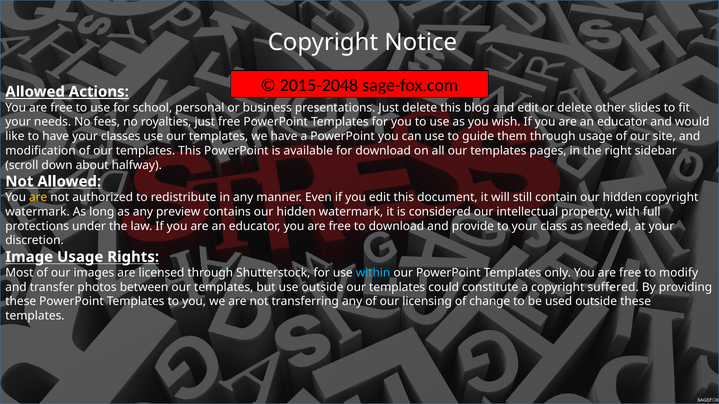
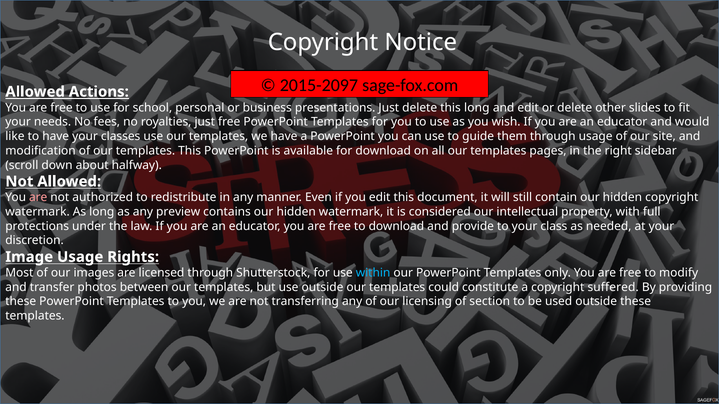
2015-2048: 2015-2048 -> 2015-2097
this blog: blog -> long
are at (38, 198) colour: yellow -> pink
change: change -> section
